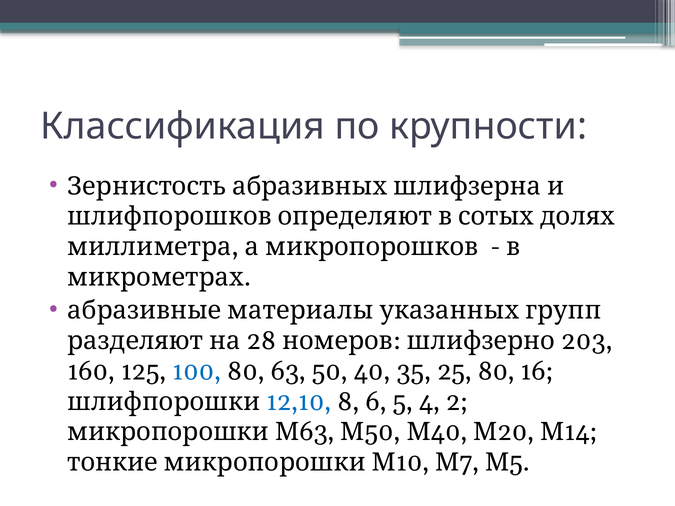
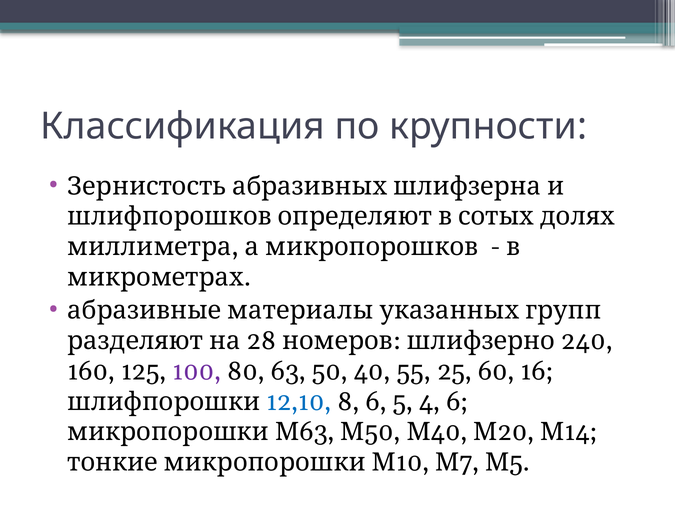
203: 203 -> 240
100 colour: blue -> purple
35: 35 -> 55
25 80: 80 -> 60
4 2: 2 -> 6
